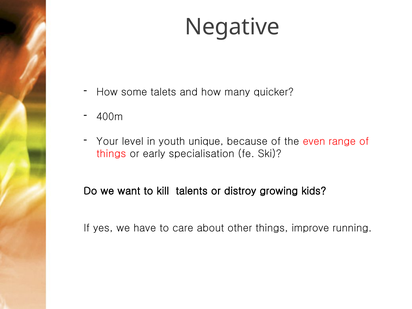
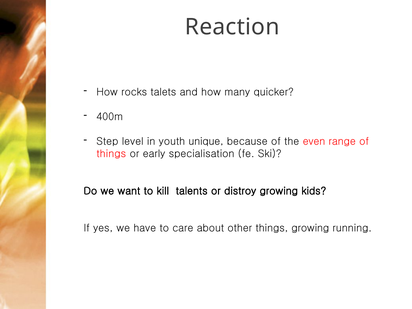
Negative: Negative -> Reaction
some: some -> rocks
Your: Your -> Step
things improve: improve -> growing
